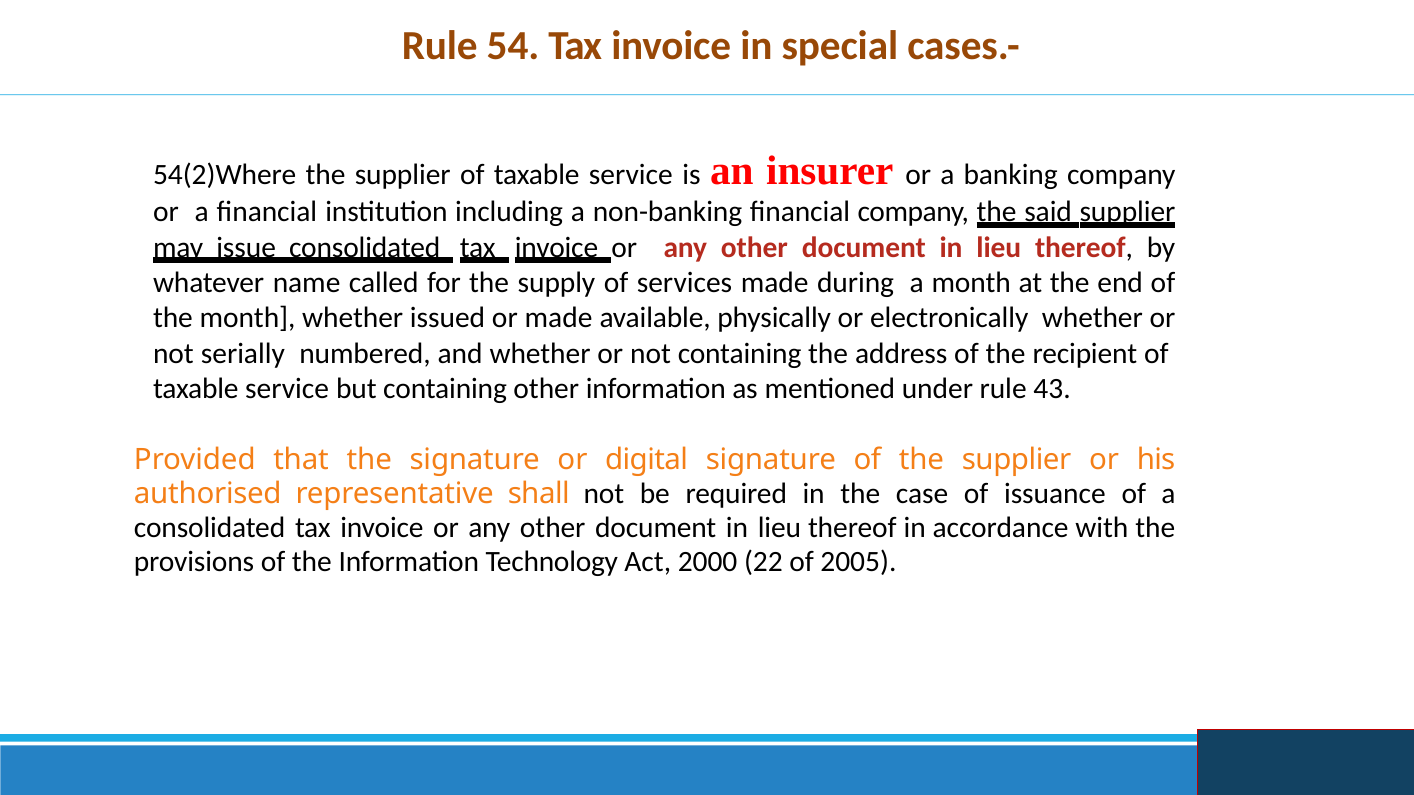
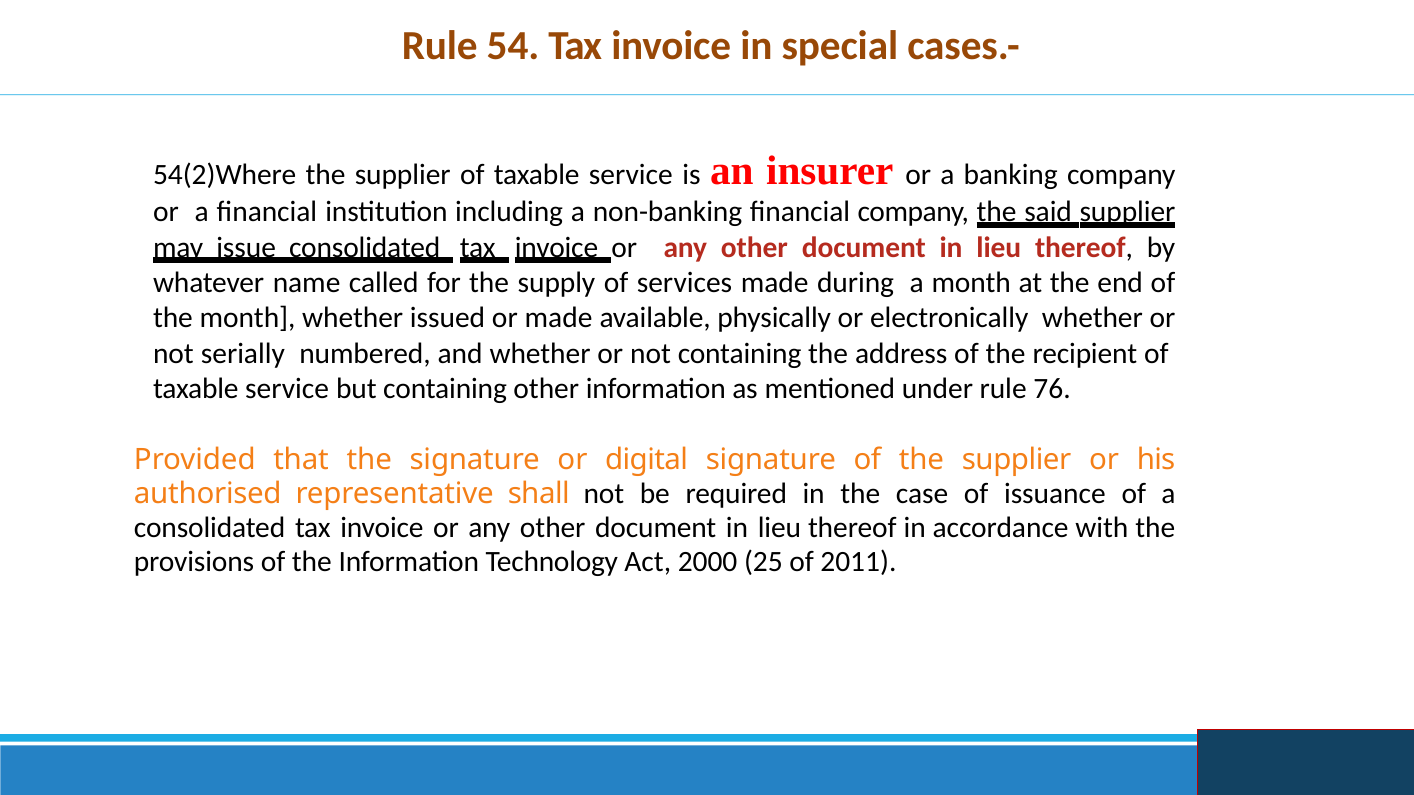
43: 43 -> 76
22: 22 -> 25
2005: 2005 -> 2011
